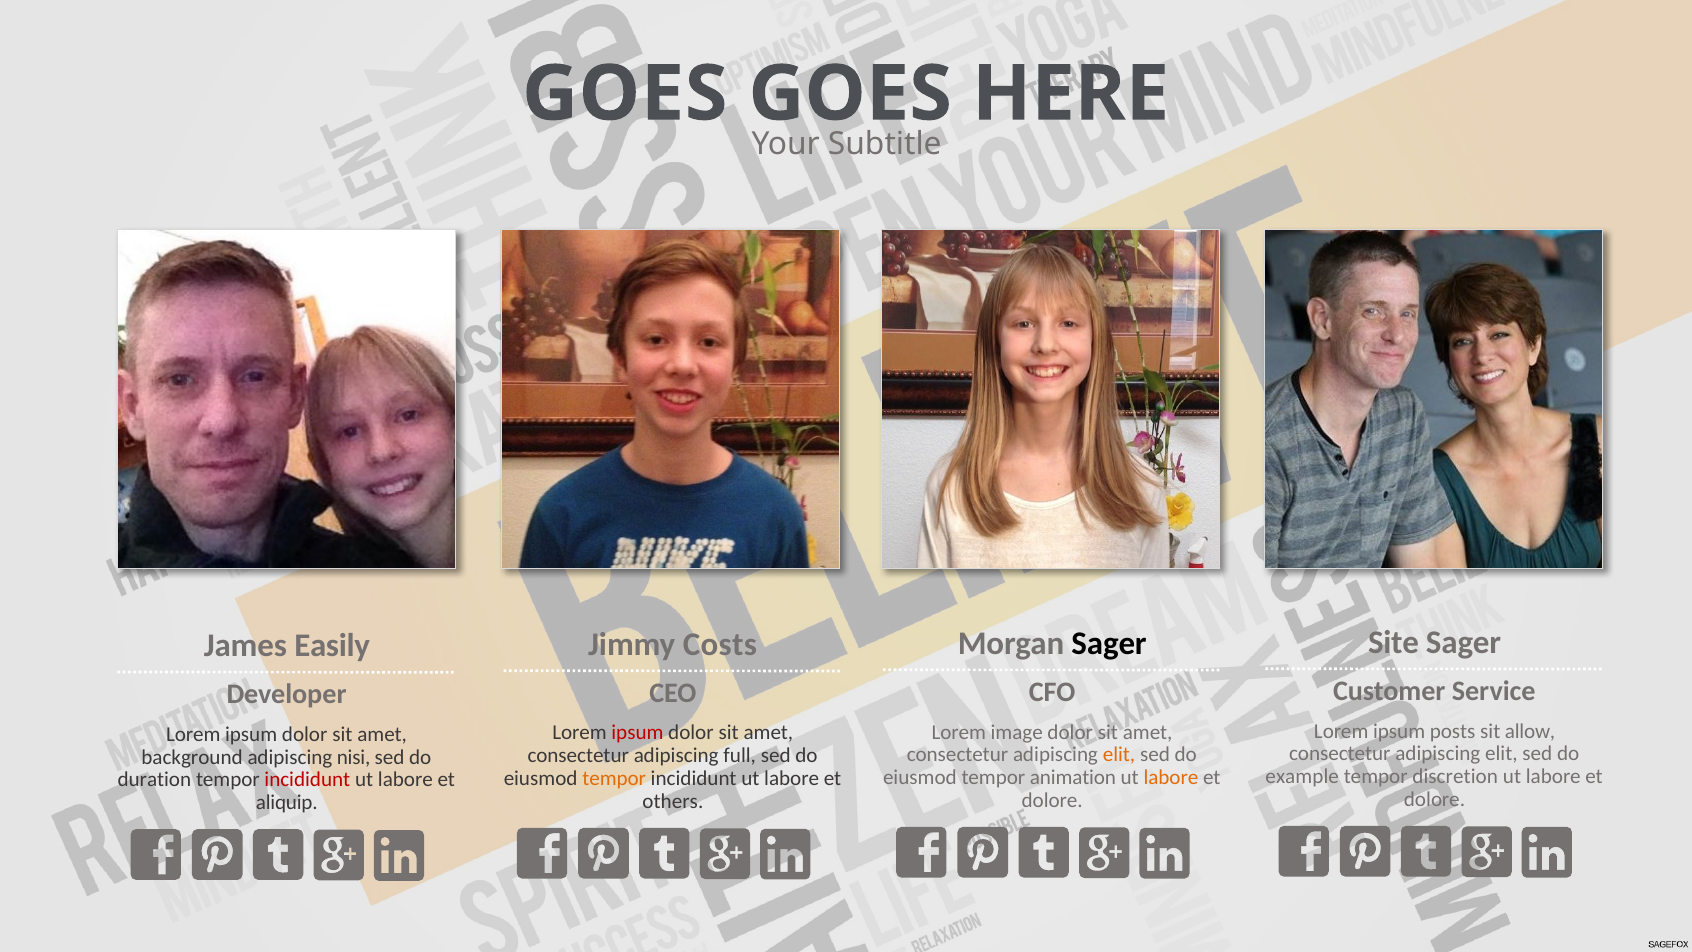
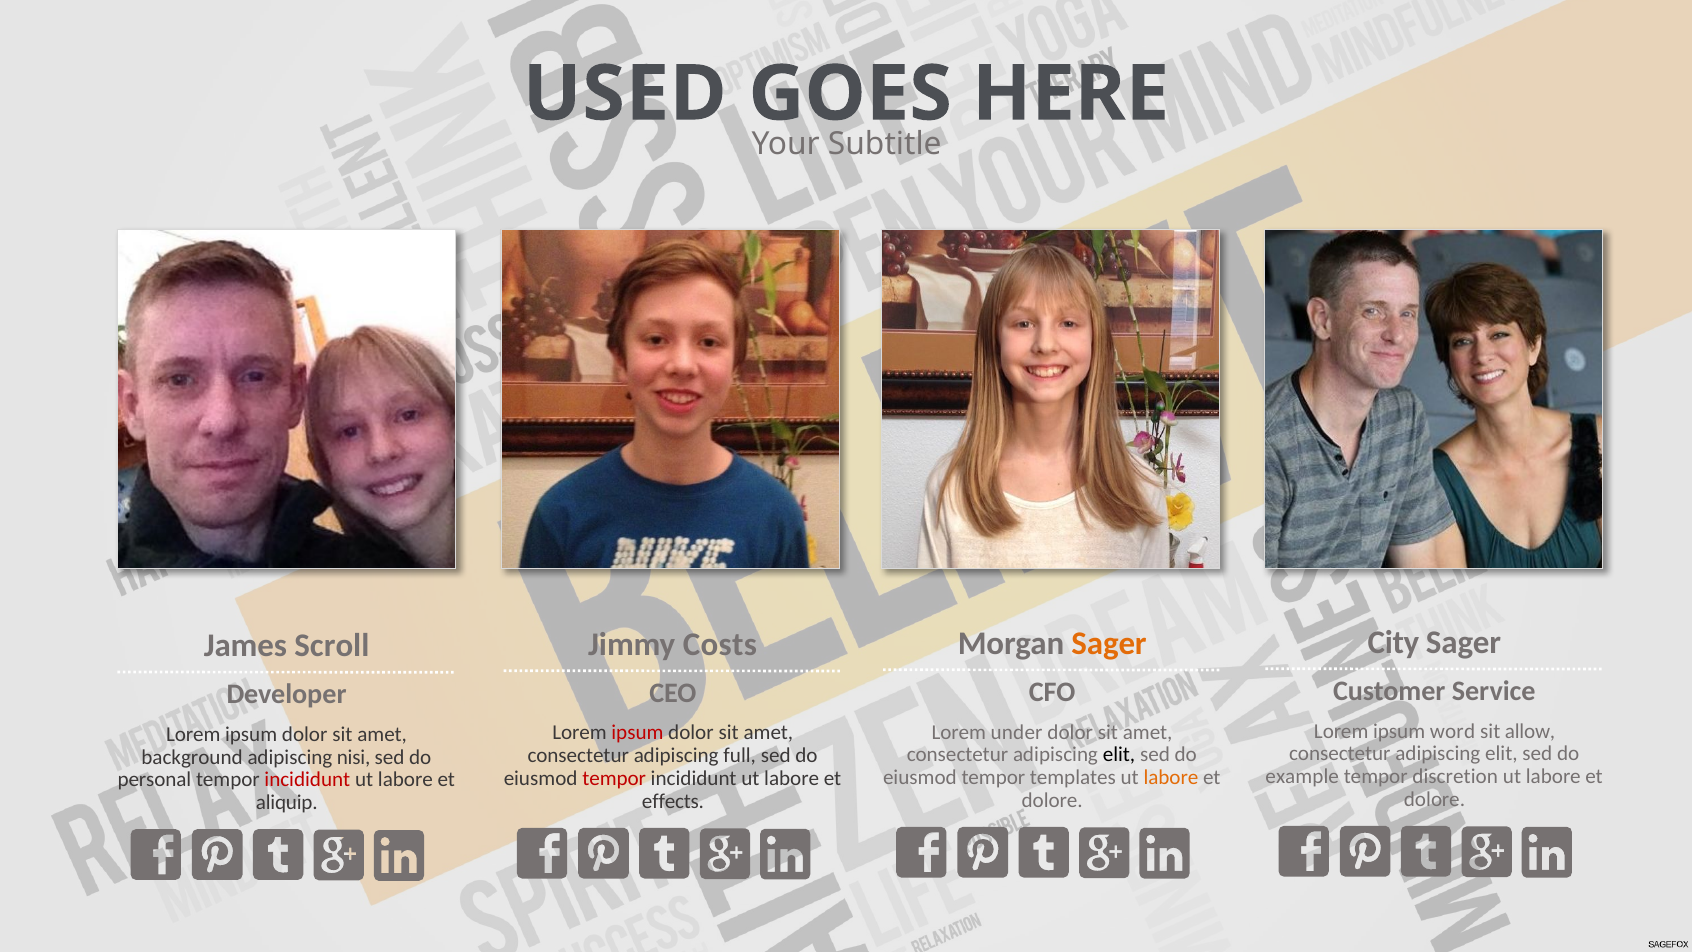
GOES at (625, 94): GOES -> USED
Site: Site -> City
Sager at (1109, 643) colour: black -> orange
Easily: Easily -> Scroll
posts: posts -> word
image: image -> under
elit at (1119, 755) colour: orange -> black
animation: animation -> templates
tempor at (614, 778) colour: orange -> red
duration: duration -> personal
others: others -> effects
